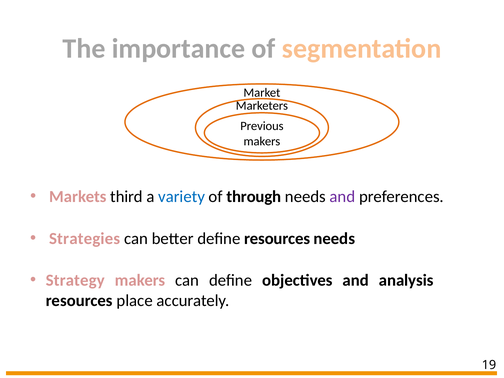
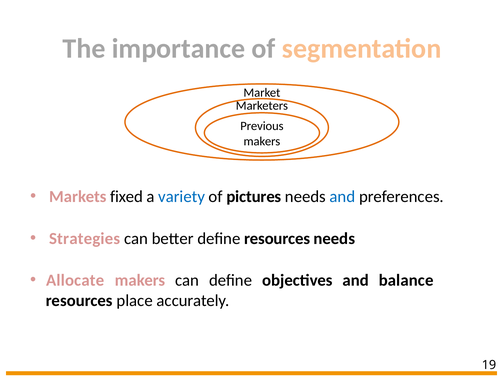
third: third -> fixed
through: through -> pictures
and at (342, 197) colour: purple -> blue
Strategy: Strategy -> Allocate
analysis: analysis -> balance
